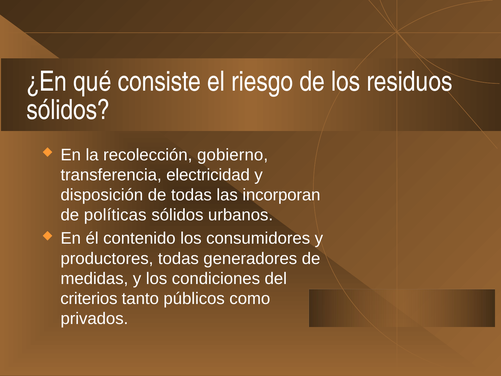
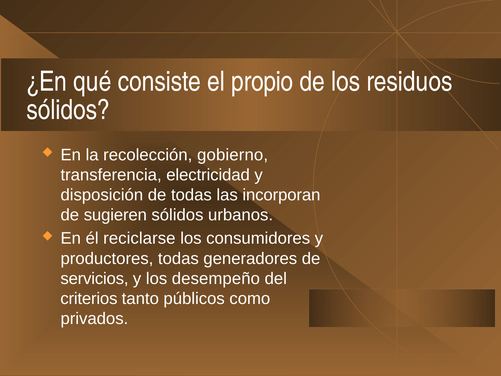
riesgo: riesgo -> propio
políticas: políticas -> sugieren
contenido: contenido -> reciclarse
medidas: medidas -> servicios
condiciones: condiciones -> desempeño
